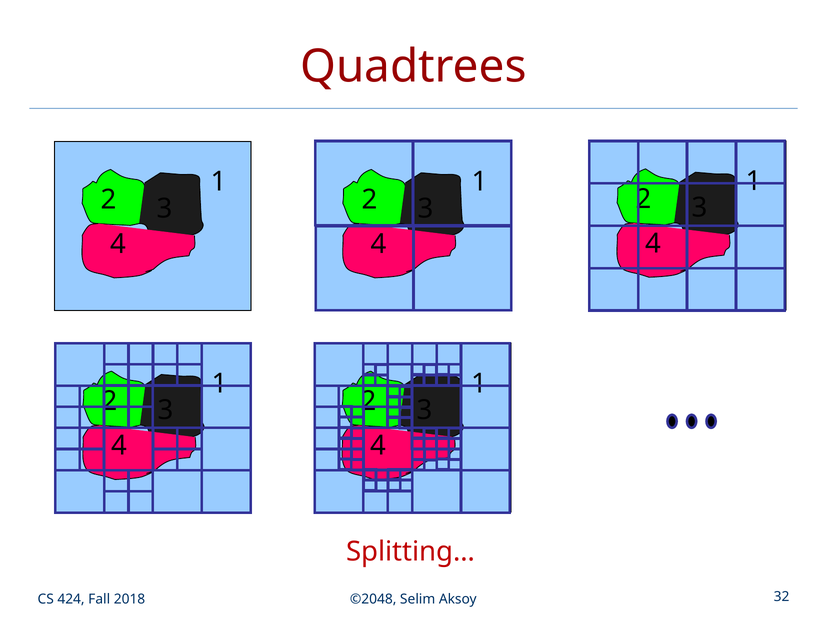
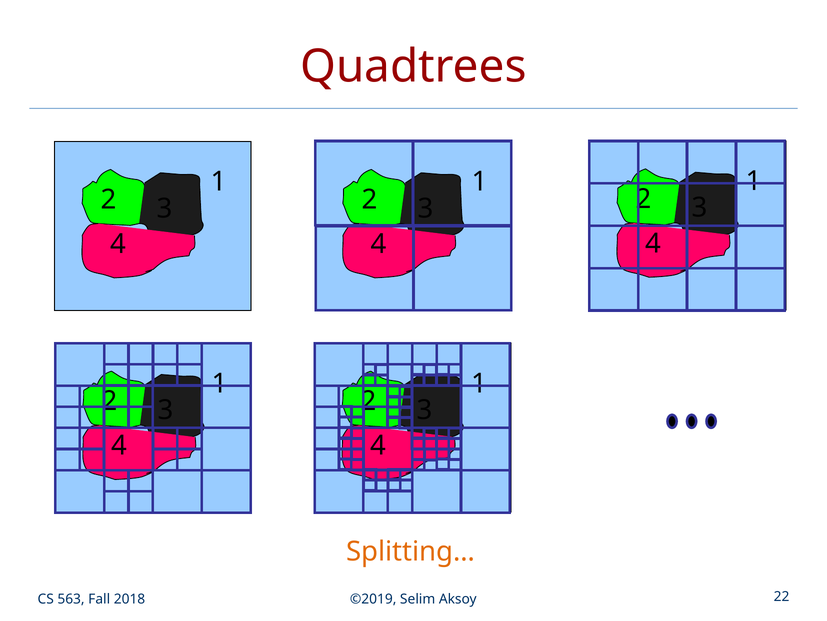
Splitting… colour: red -> orange
424: 424 -> 563
©2048: ©2048 -> ©2019
32: 32 -> 22
